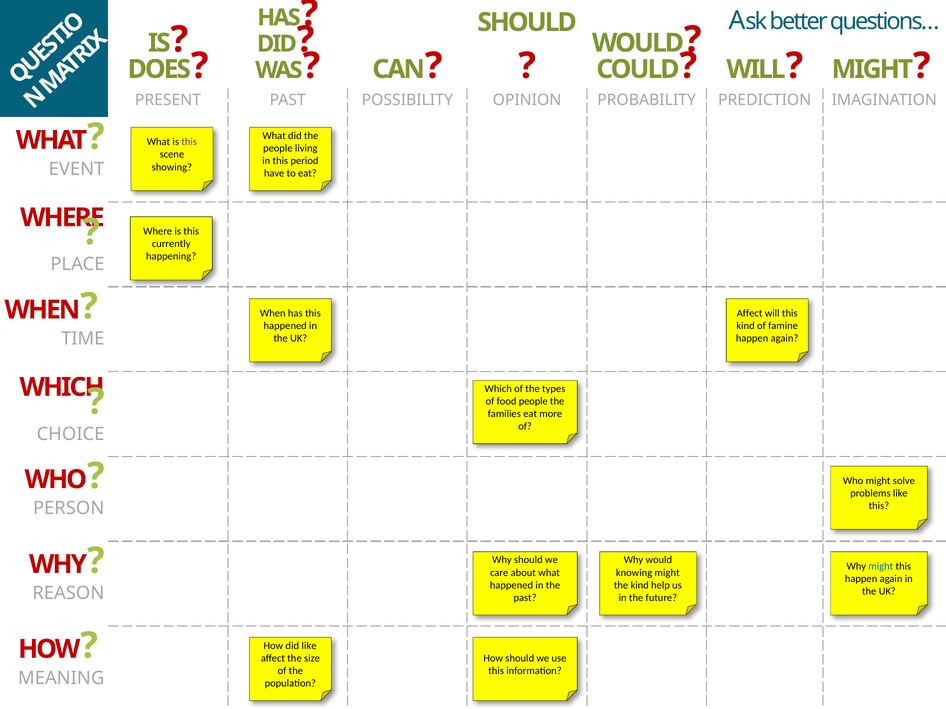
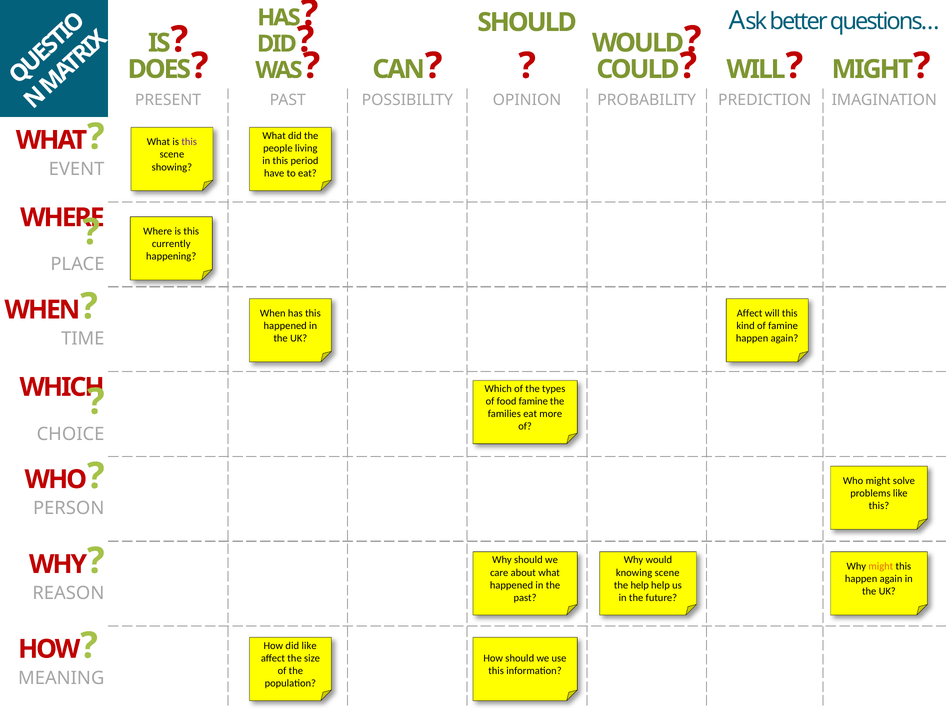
food people: people -> famine
might at (881, 567) colour: blue -> orange
knowing might: might -> scene
the kind: kind -> help
